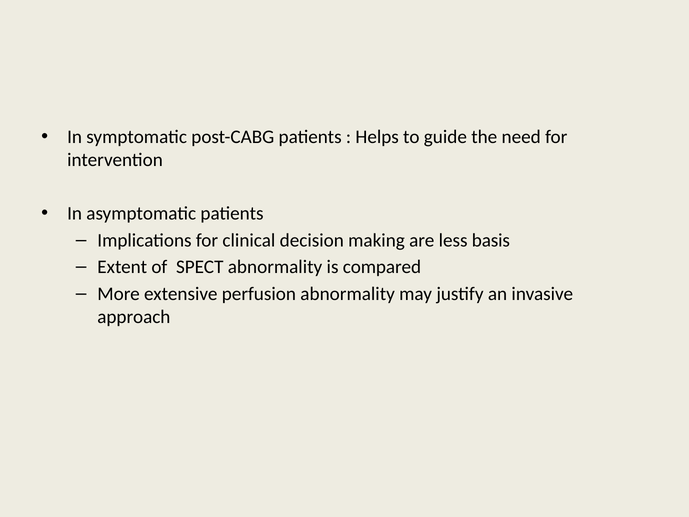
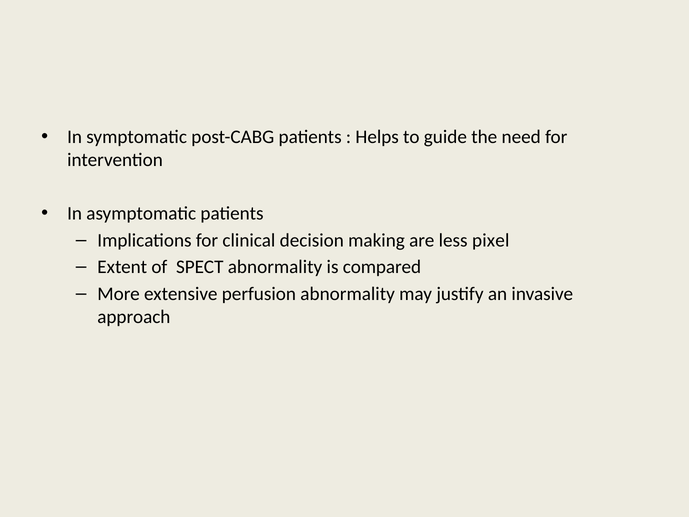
basis: basis -> pixel
